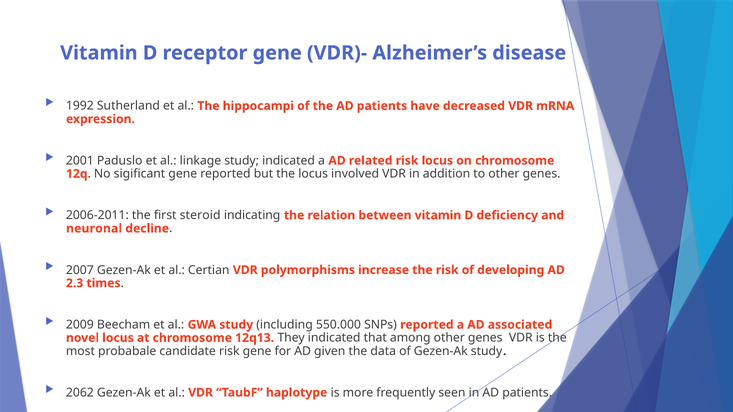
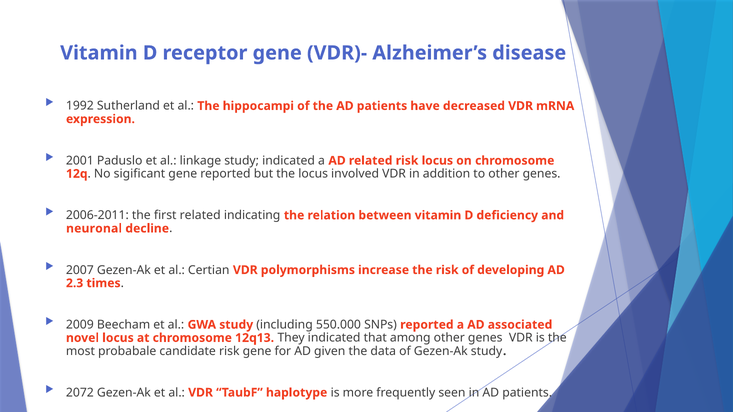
first steroid: steroid -> related
2062: 2062 -> 2072
